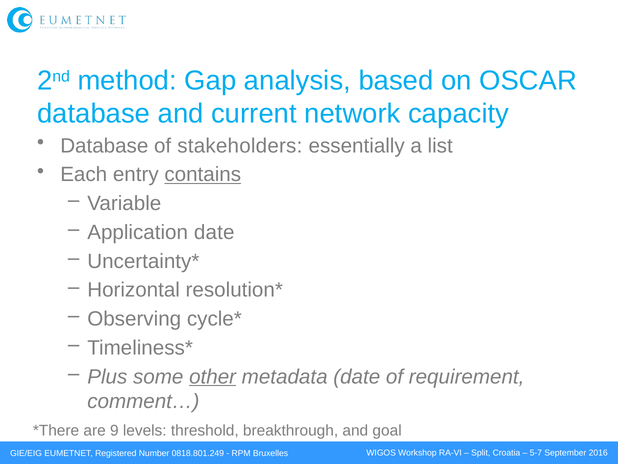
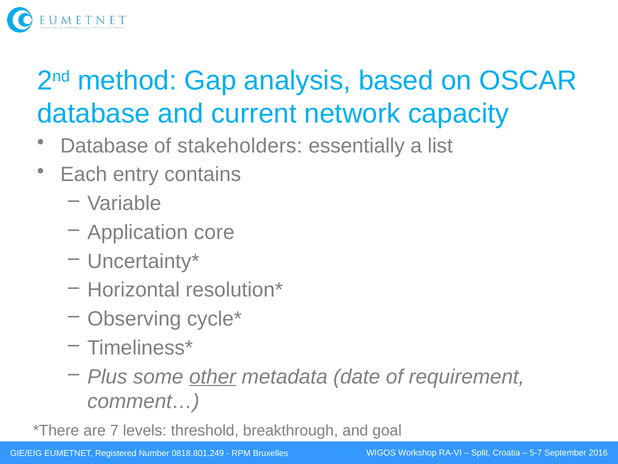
contains underline: present -> none
Application date: date -> core
9: 9 -> 7
